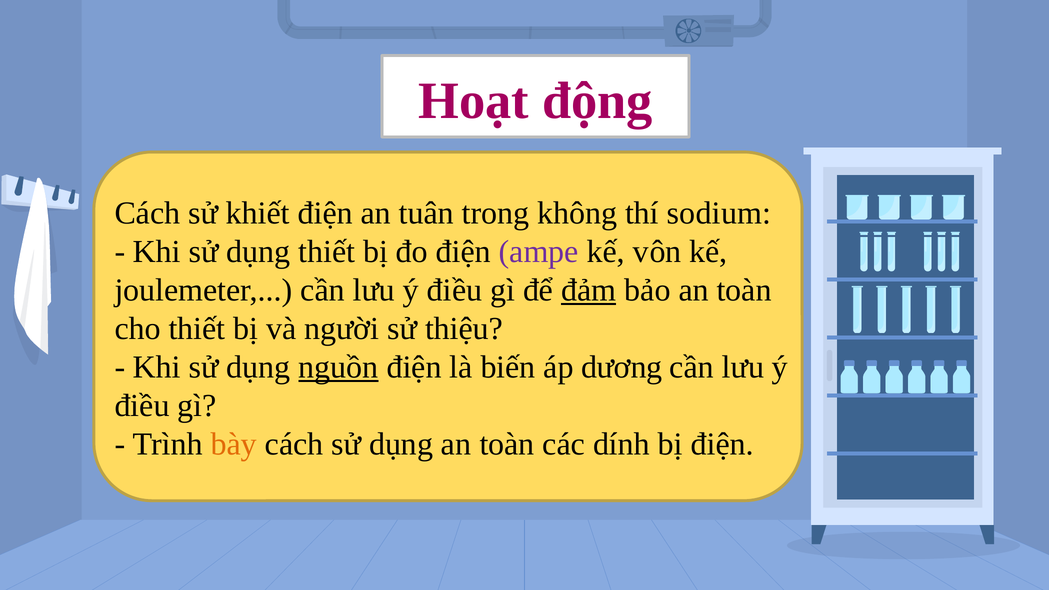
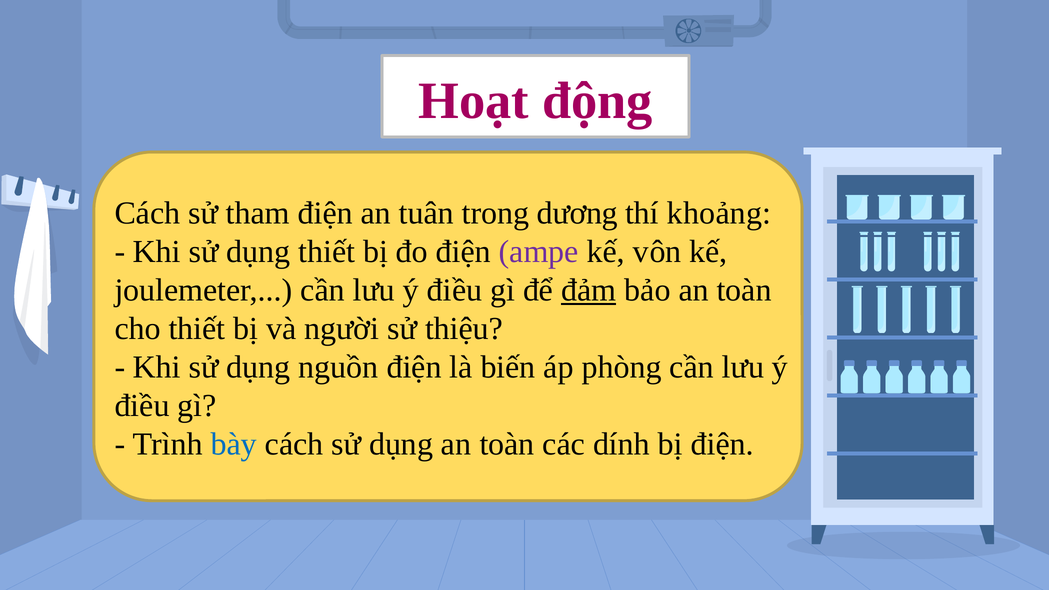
khiết: khiết -> tham
không: không -> dương
sodium: sodium -> khoảng
nguồn underline: present -> none
dương: dương -> phòng
bày colour: orange -> blue
